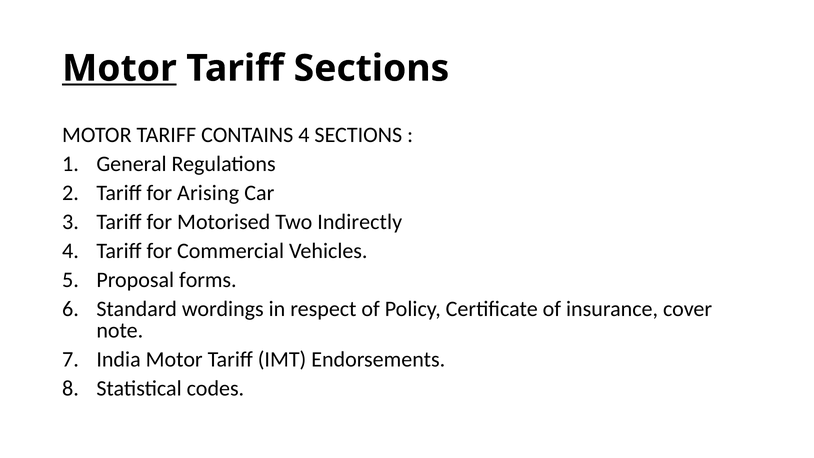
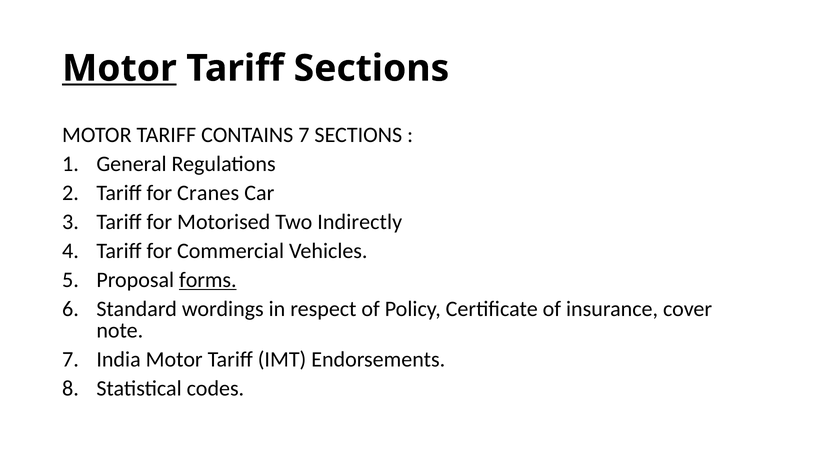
CONTAINS 4: 4 -> 7
Arising: Arising -> Cranes
forms underline: none -> present
